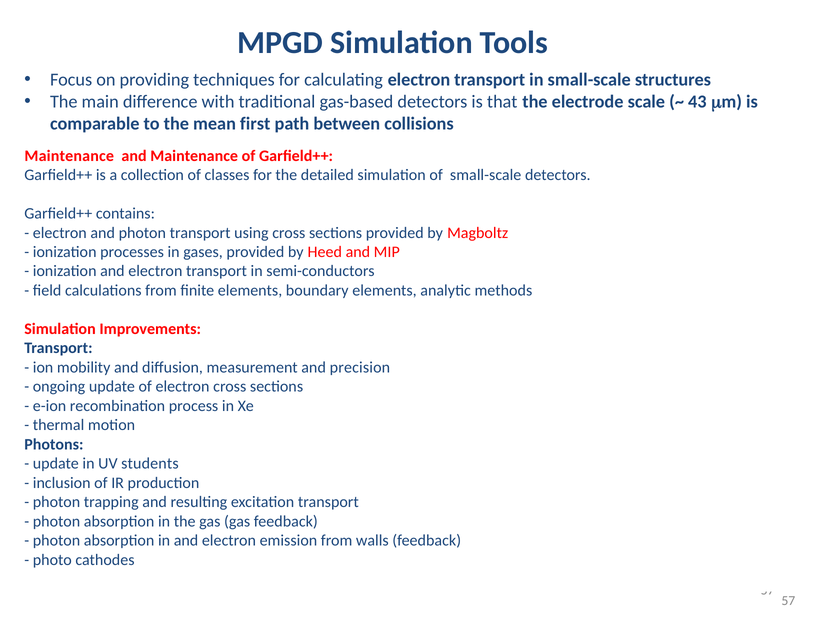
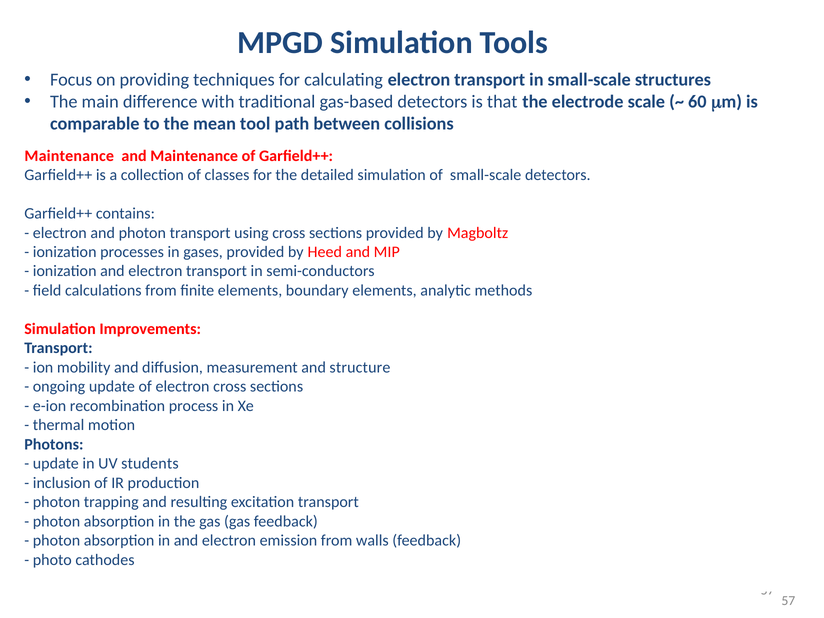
43: 43 -> 60
first: first -> tool
precision: precision -> structure
